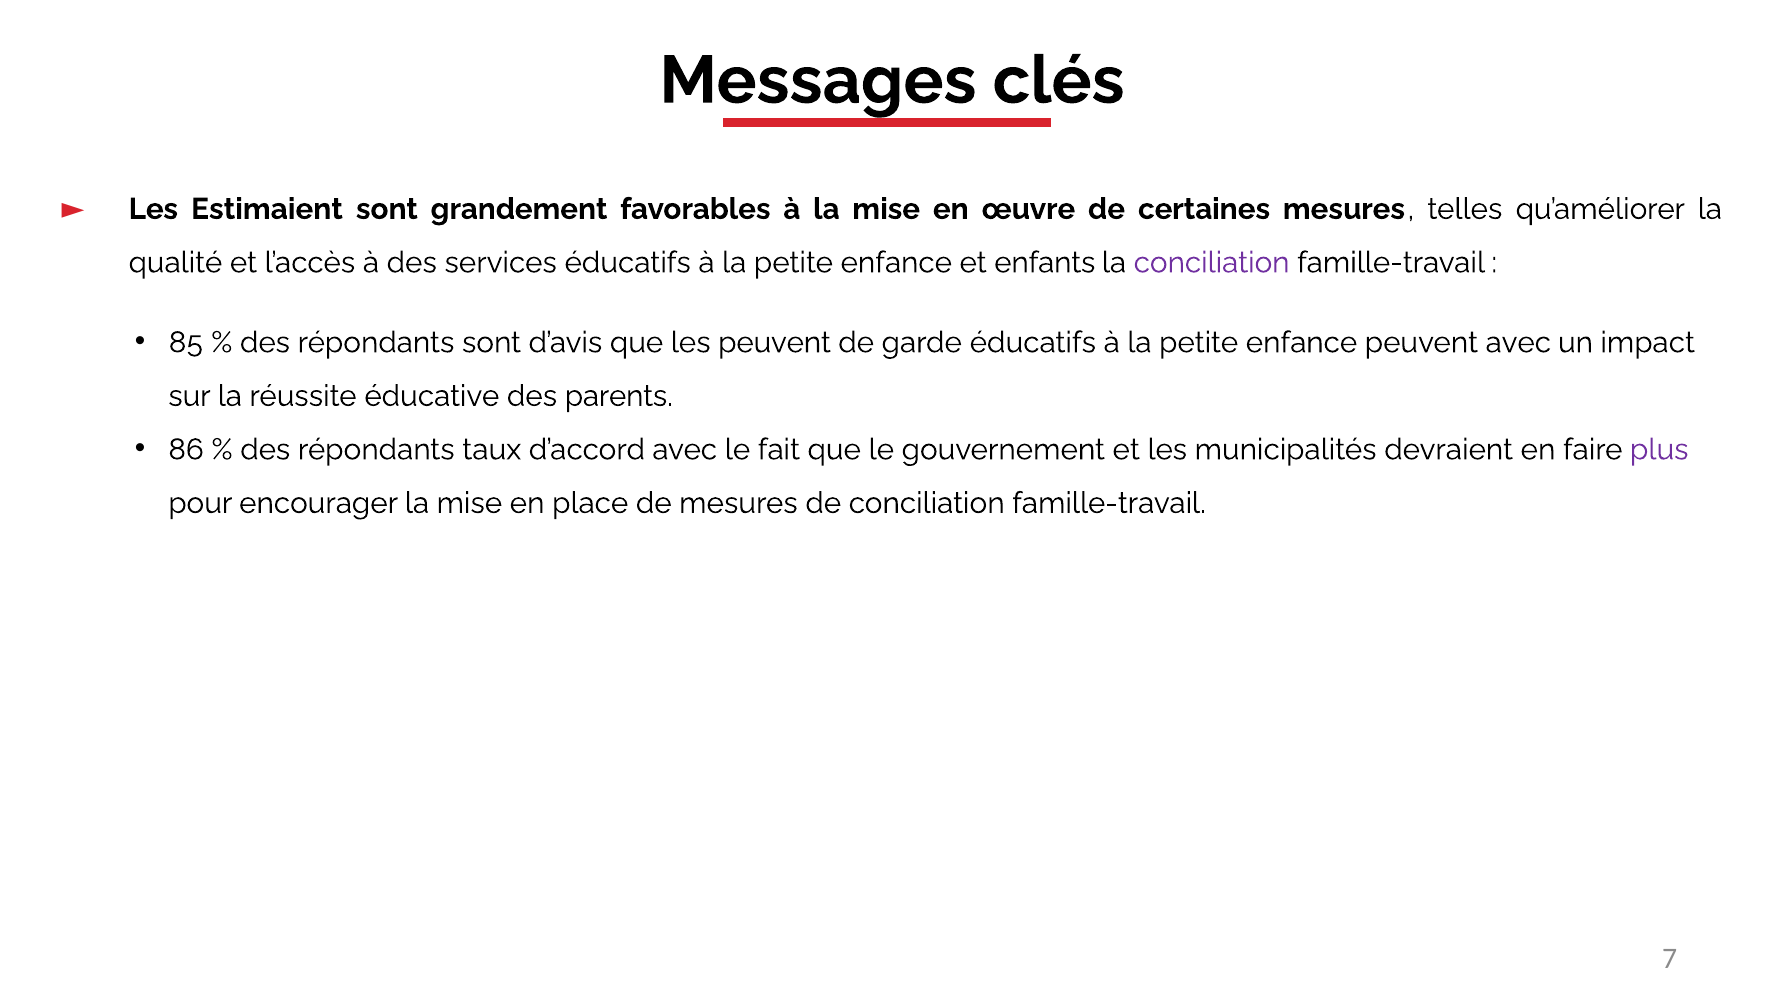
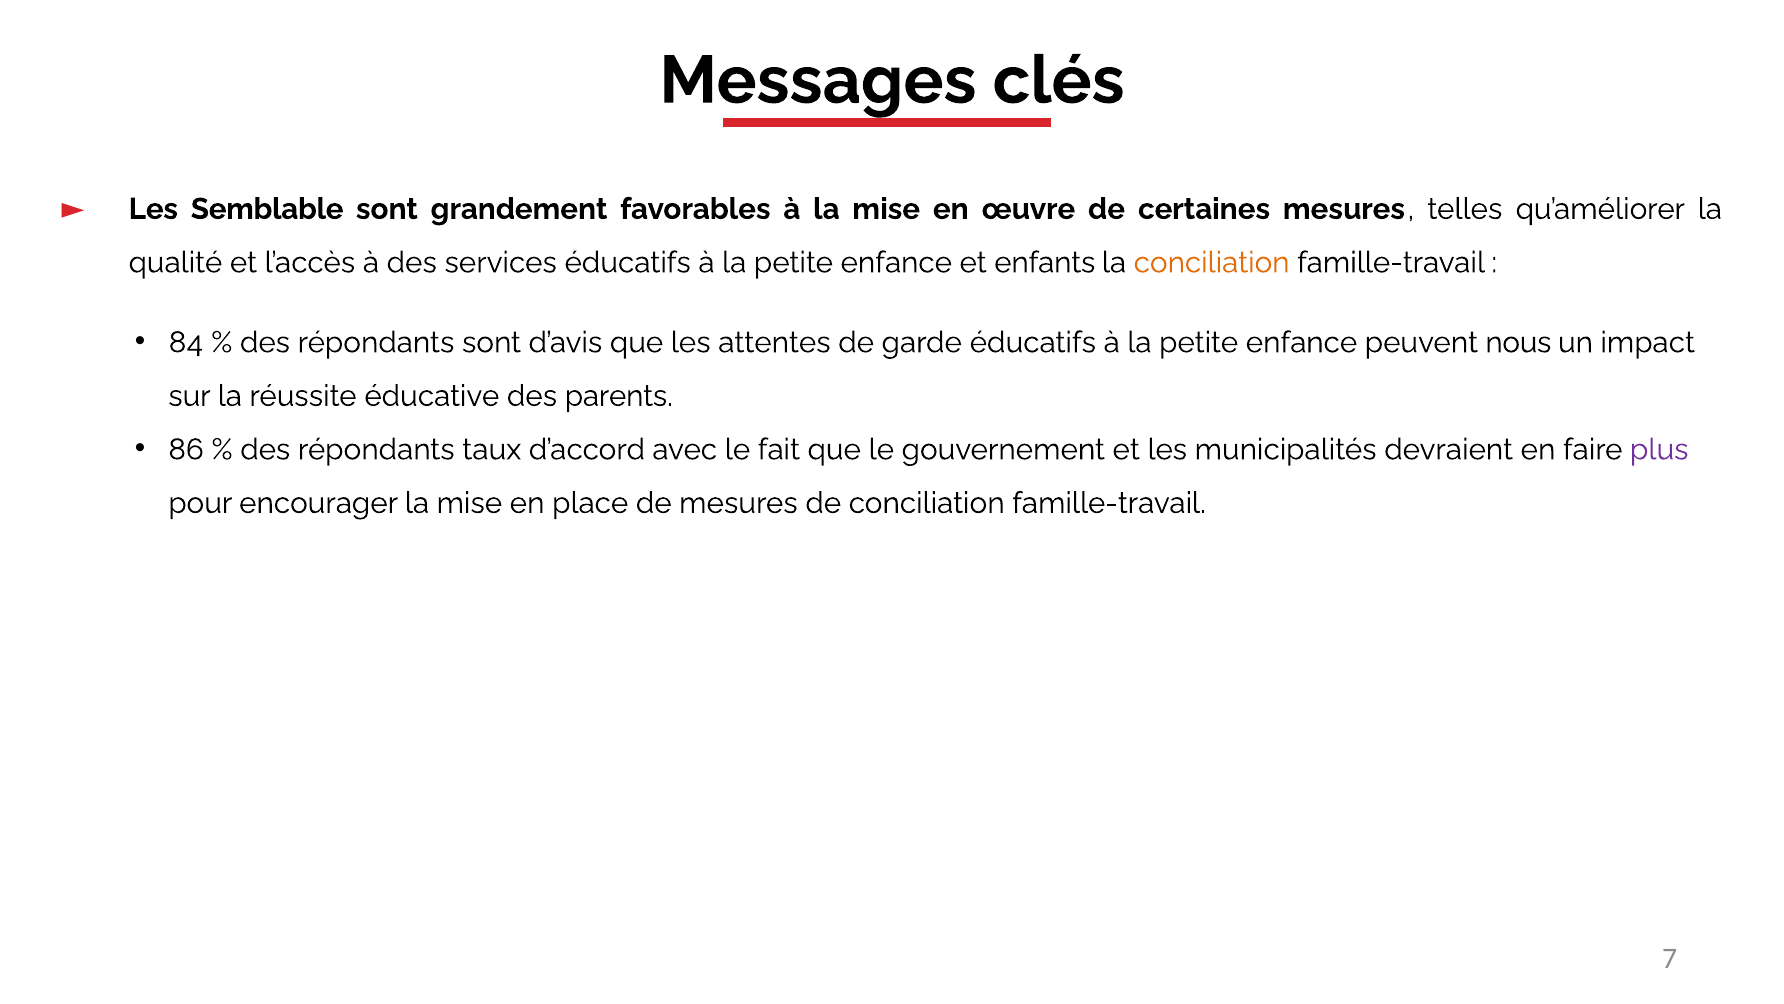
Estimaient: Estimaient -> Semblable
conciliation at (1212, 262) colour: purple -> orange
85: 85 -> 84
les peuvent: peuvent -> attentes
peuvent avec: avec -> nous
